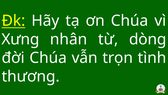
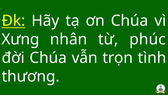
dòng: dòng -> phúc
